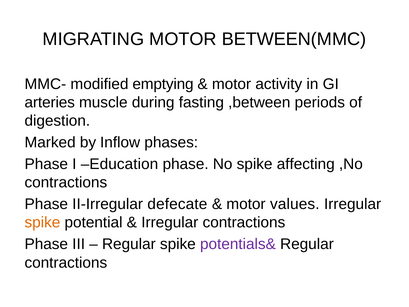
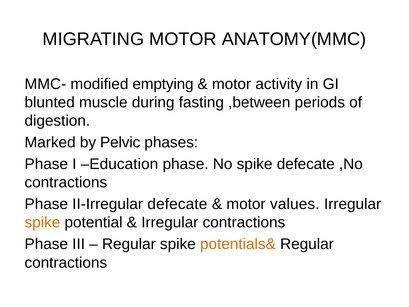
BETWEEN(MMC: BETWEEN(MMC -> ANATOMY(MMC
arteries: arteries -> blunted
Inflow: Inflow -> Pelvic
spike affecting: affecting -> defecate
potentials& colour: purple -> orange
